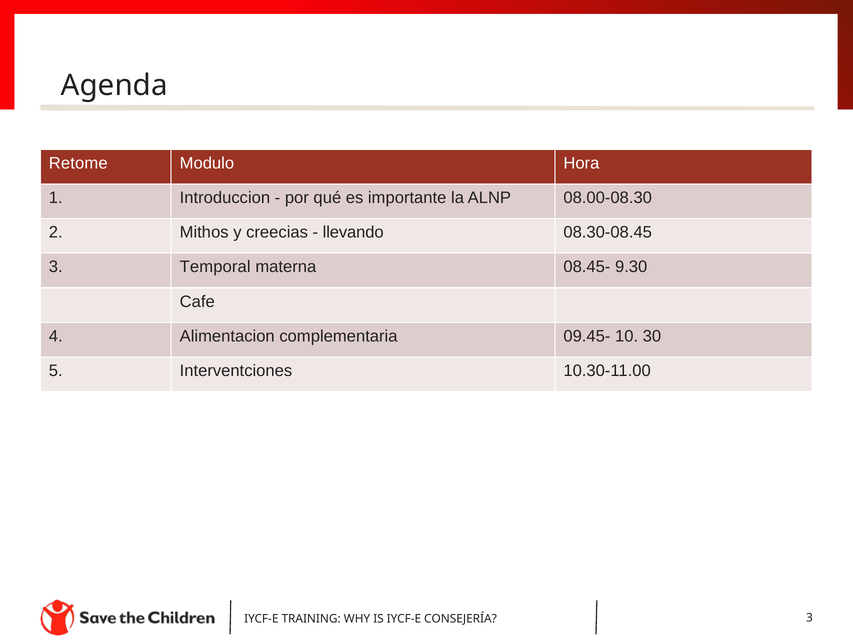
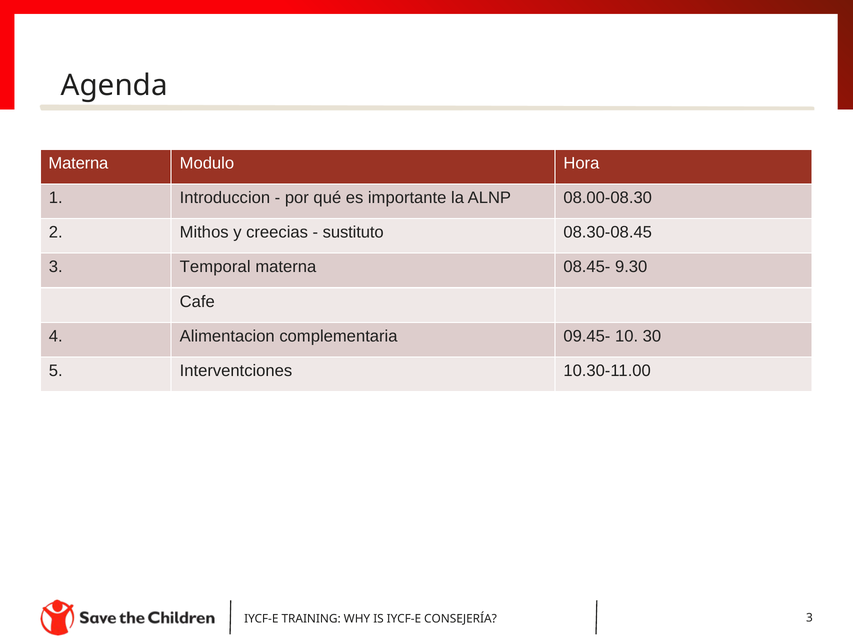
Retome at (78, 163): Retome -> Materna
llevando: llevando -> sustituto
